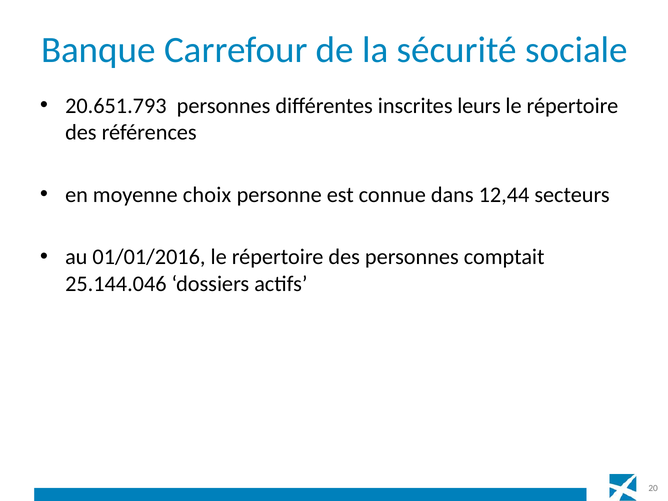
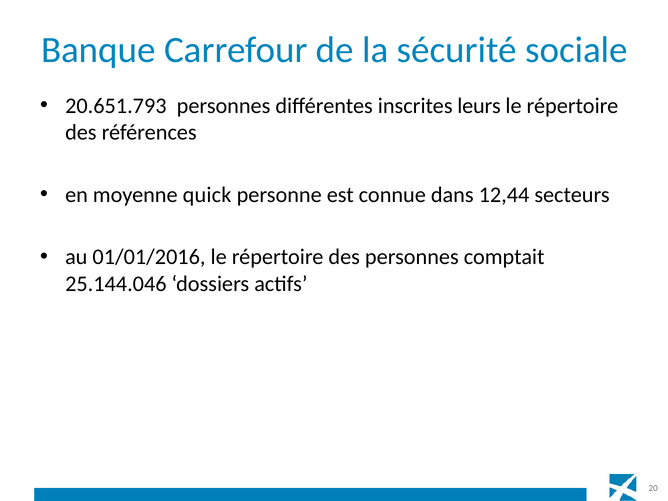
choix: choix -> quick
